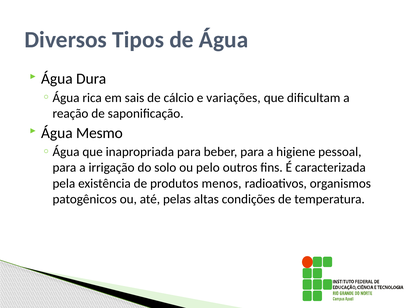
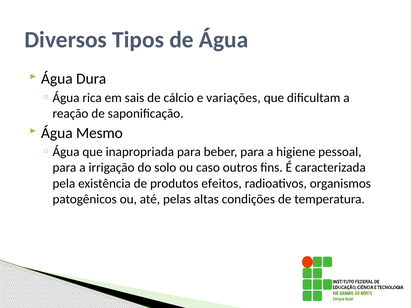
pelo: pelo -> caso
menos: menos -> efeitos
